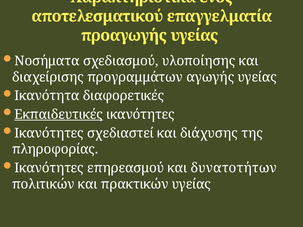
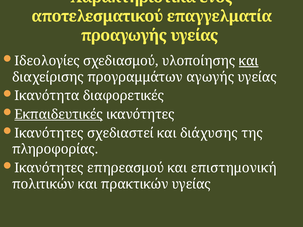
Νοσήματα: Νοσήματα -> Ιδεολογίες
και at (249, 61) underline: none -> present
δυνατοτήτων: δυνατοτήτων -> επιστημονική
